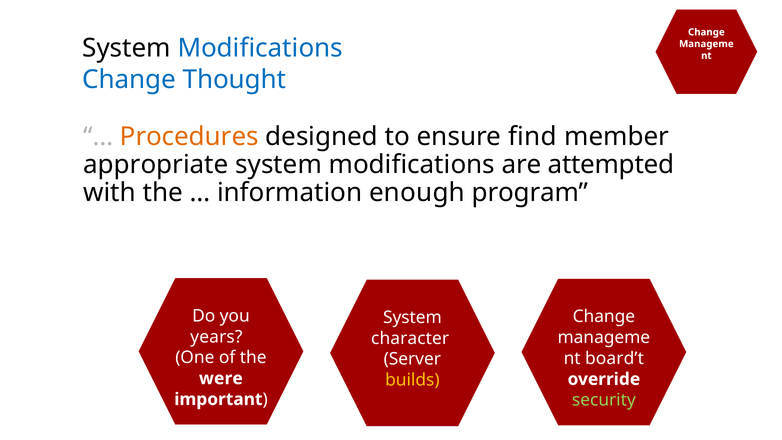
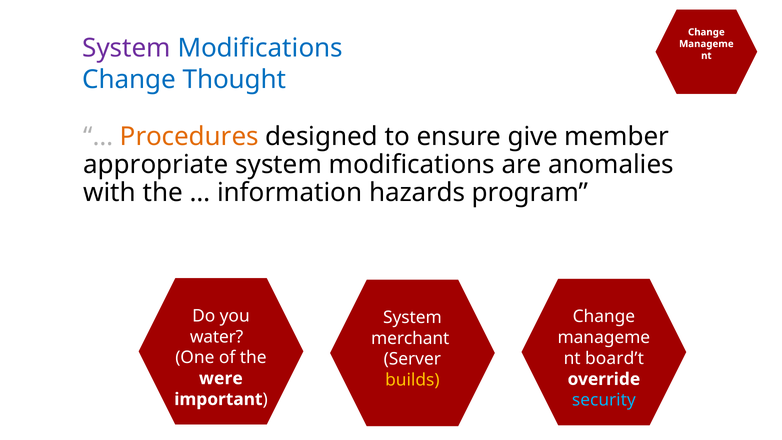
System at (126, 48) colour: black -> purple
find: find -> give
attempted: attempted -> anomalies
enough: enough -> hazards
years: years -> water
character: character -> merchant
security colour: light green -> light blue
